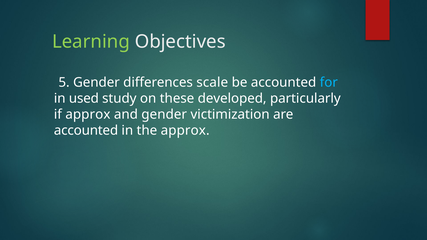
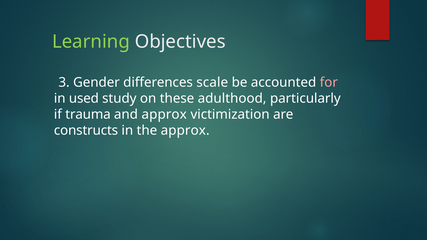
5: 5 -> 3
for colour: light blue -> pink
developed: developed -> adulthood
if approx: approx -> trauma
and gender: gender -> approx
accounted at (86, 130): accounted -> constructs
